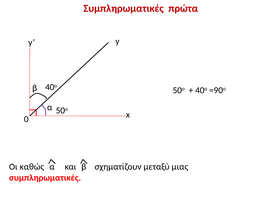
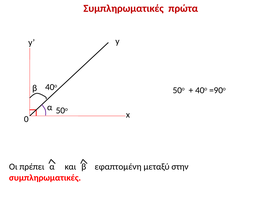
καθώς: καθώς -> πρέπει
σχηματίζουν: σχηματίζουν -> εφαπτομένη
μιας: μιας -> στην
